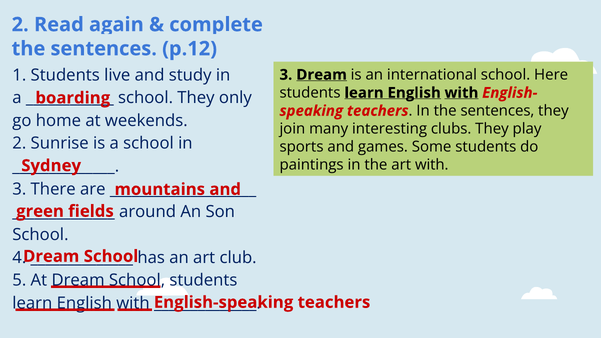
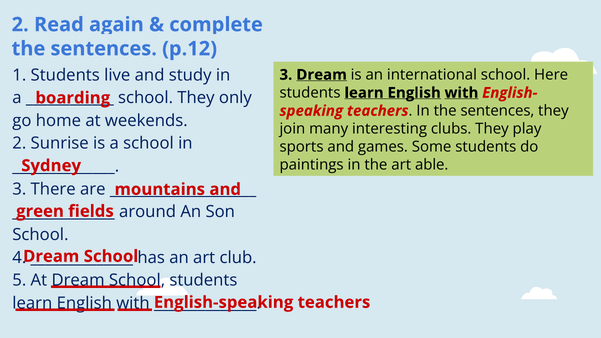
art with: with -> able
